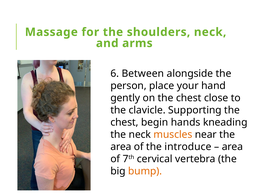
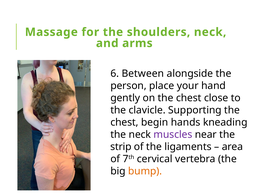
muscles colour: orange -> purple
area at (121, 146): area -> strip
introduce: introduce -> ligaments
